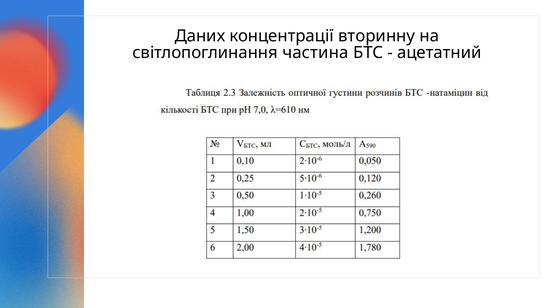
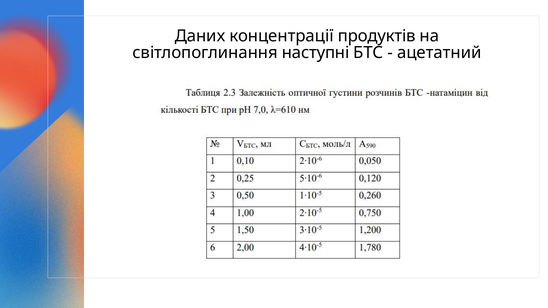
вторинну: вторинну -> продуктів
частина: частина -> наступні
